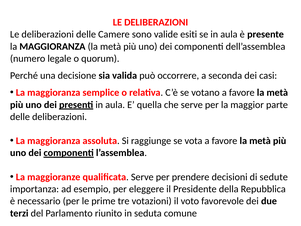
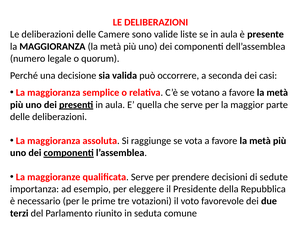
esiti: esiti -> liste
